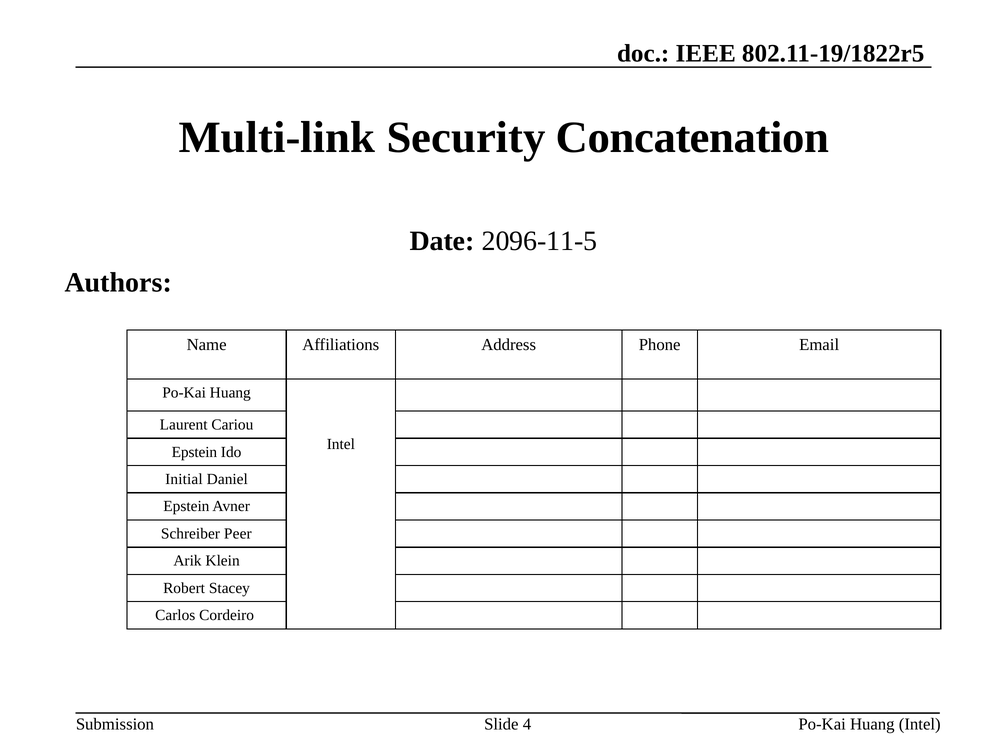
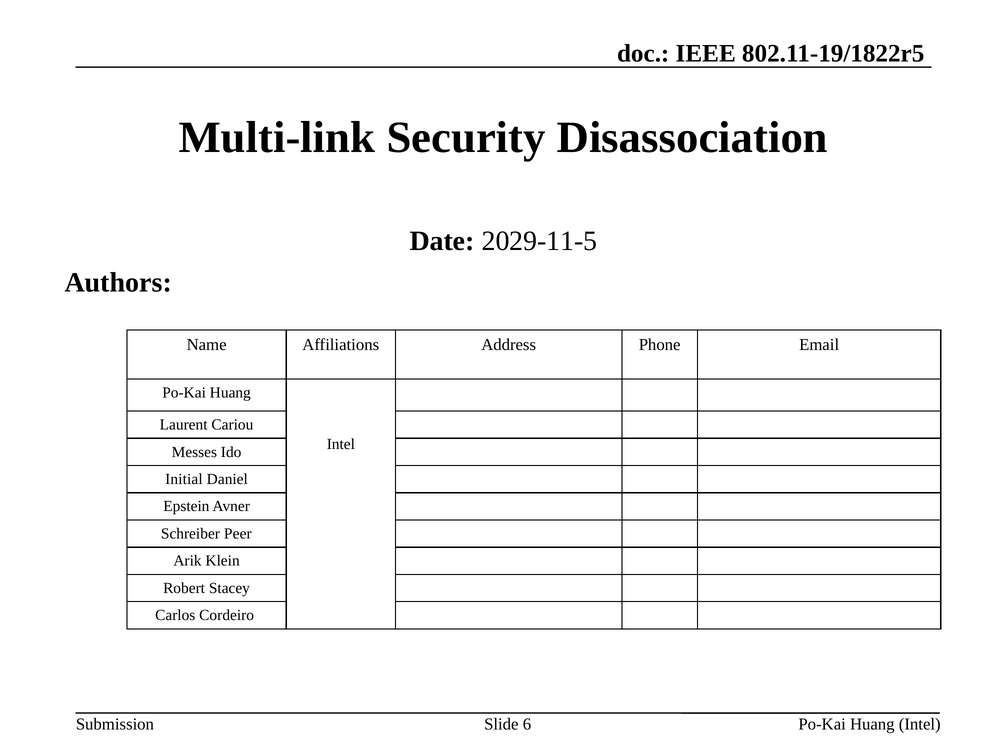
Concatenation: Concatenation -> Disassociation
2096-11-5: 2096-11-5 -> 2029-11-5
Epstein at (194, 452): Epstein -> Messes
4: 4 -> 6
